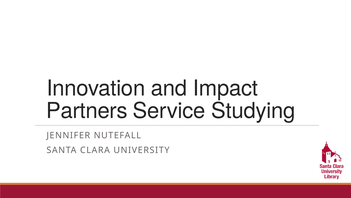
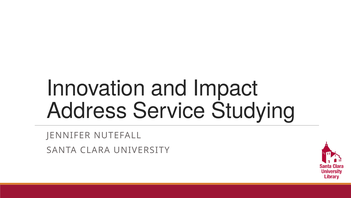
Partners: Partners -> Address
